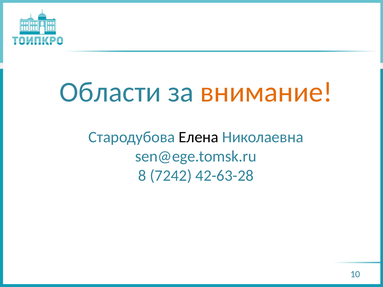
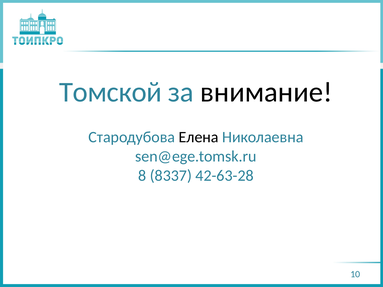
Области: Области -> Томской
внимание colour: orange -> black
7242: 7242 -> 8337
